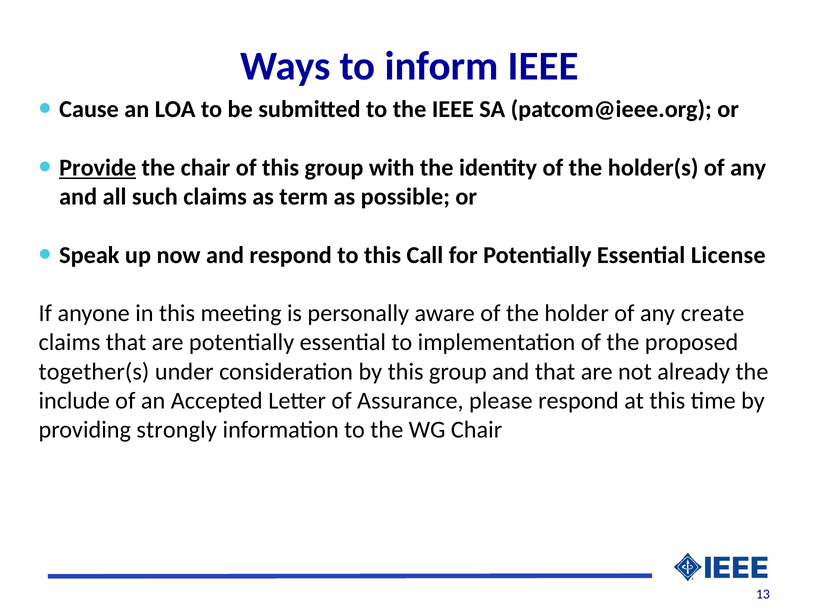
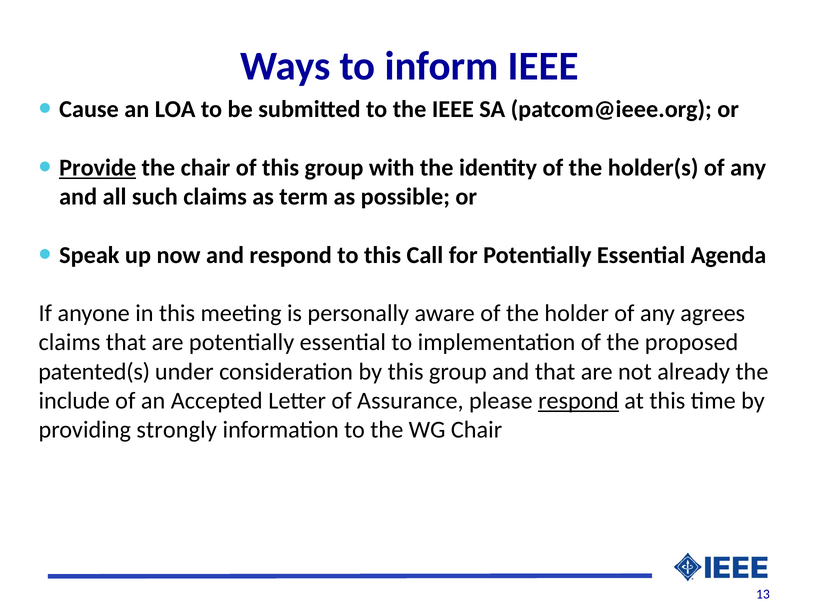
License: License -> Agenda
create: create -> agrees
together(s: together(s -> patented(s
respond at (578, 401) underline: none -> present
